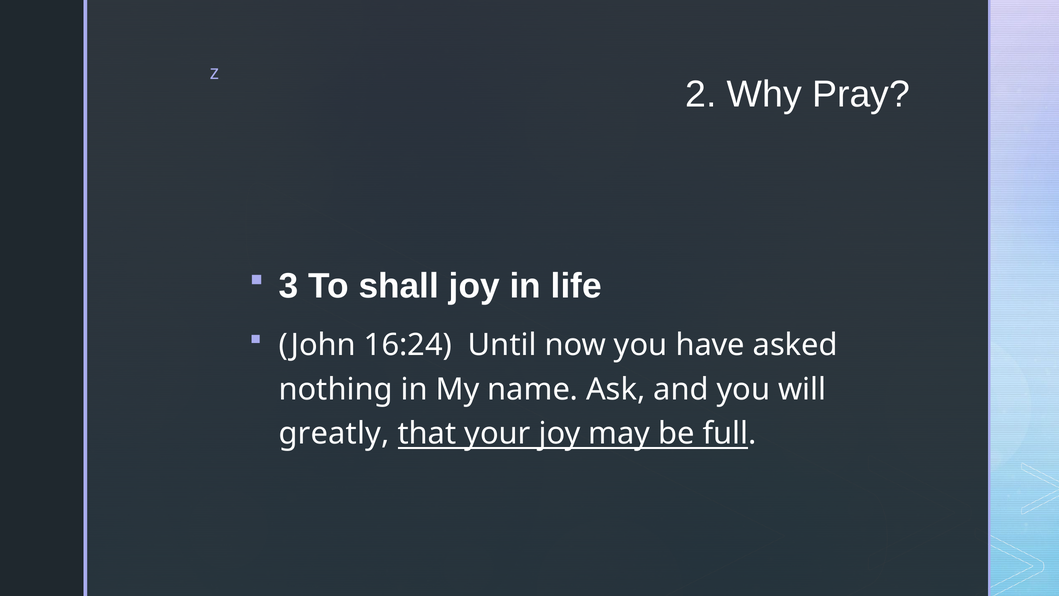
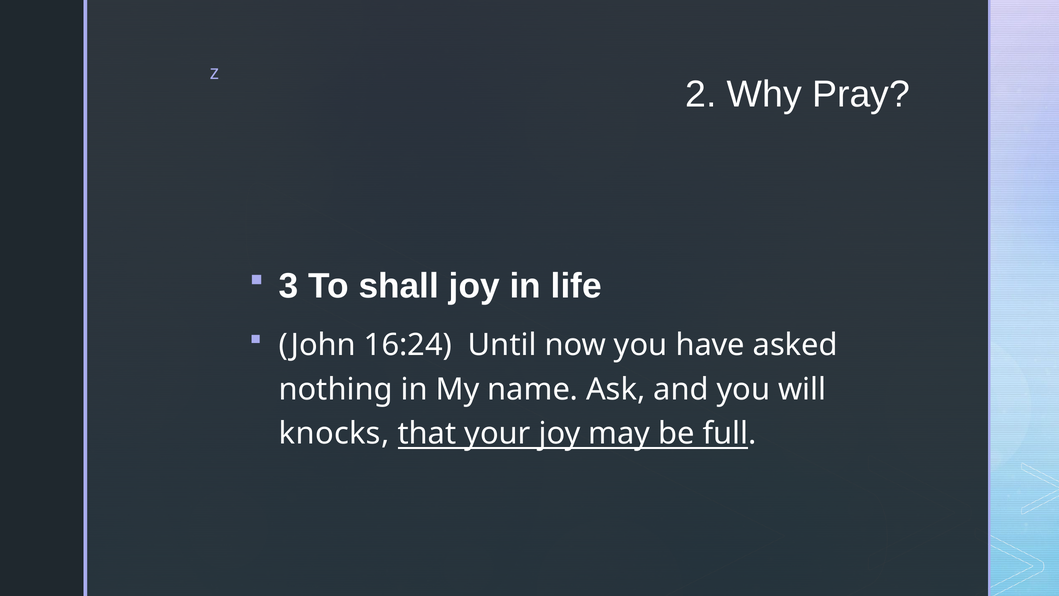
greatly: greatly -> knocks
